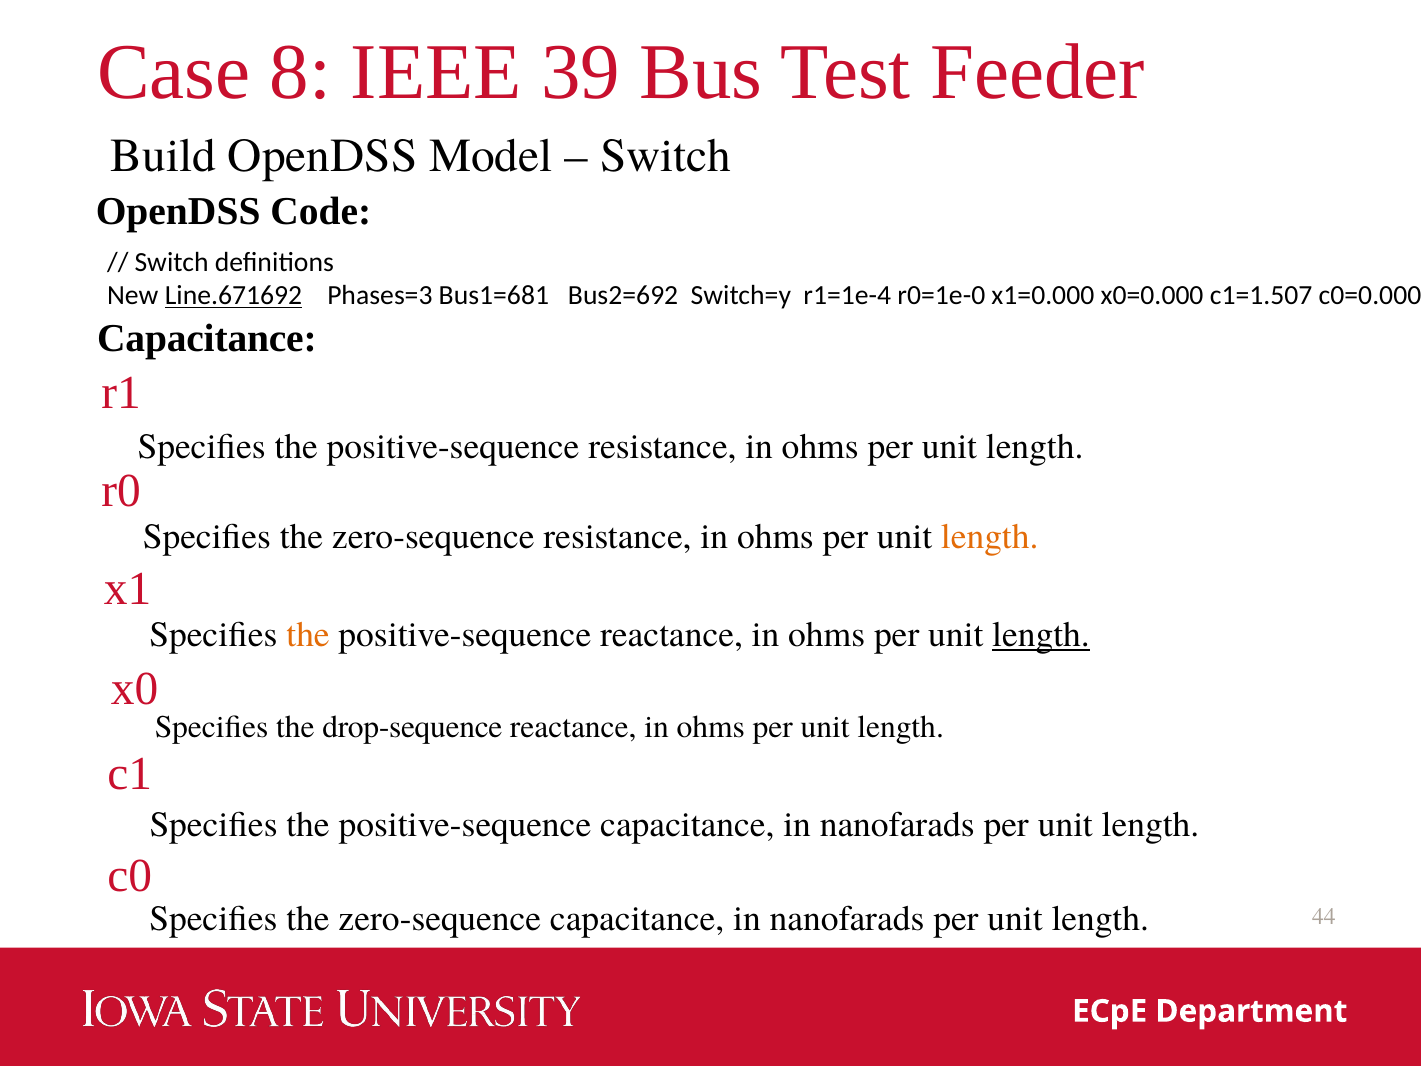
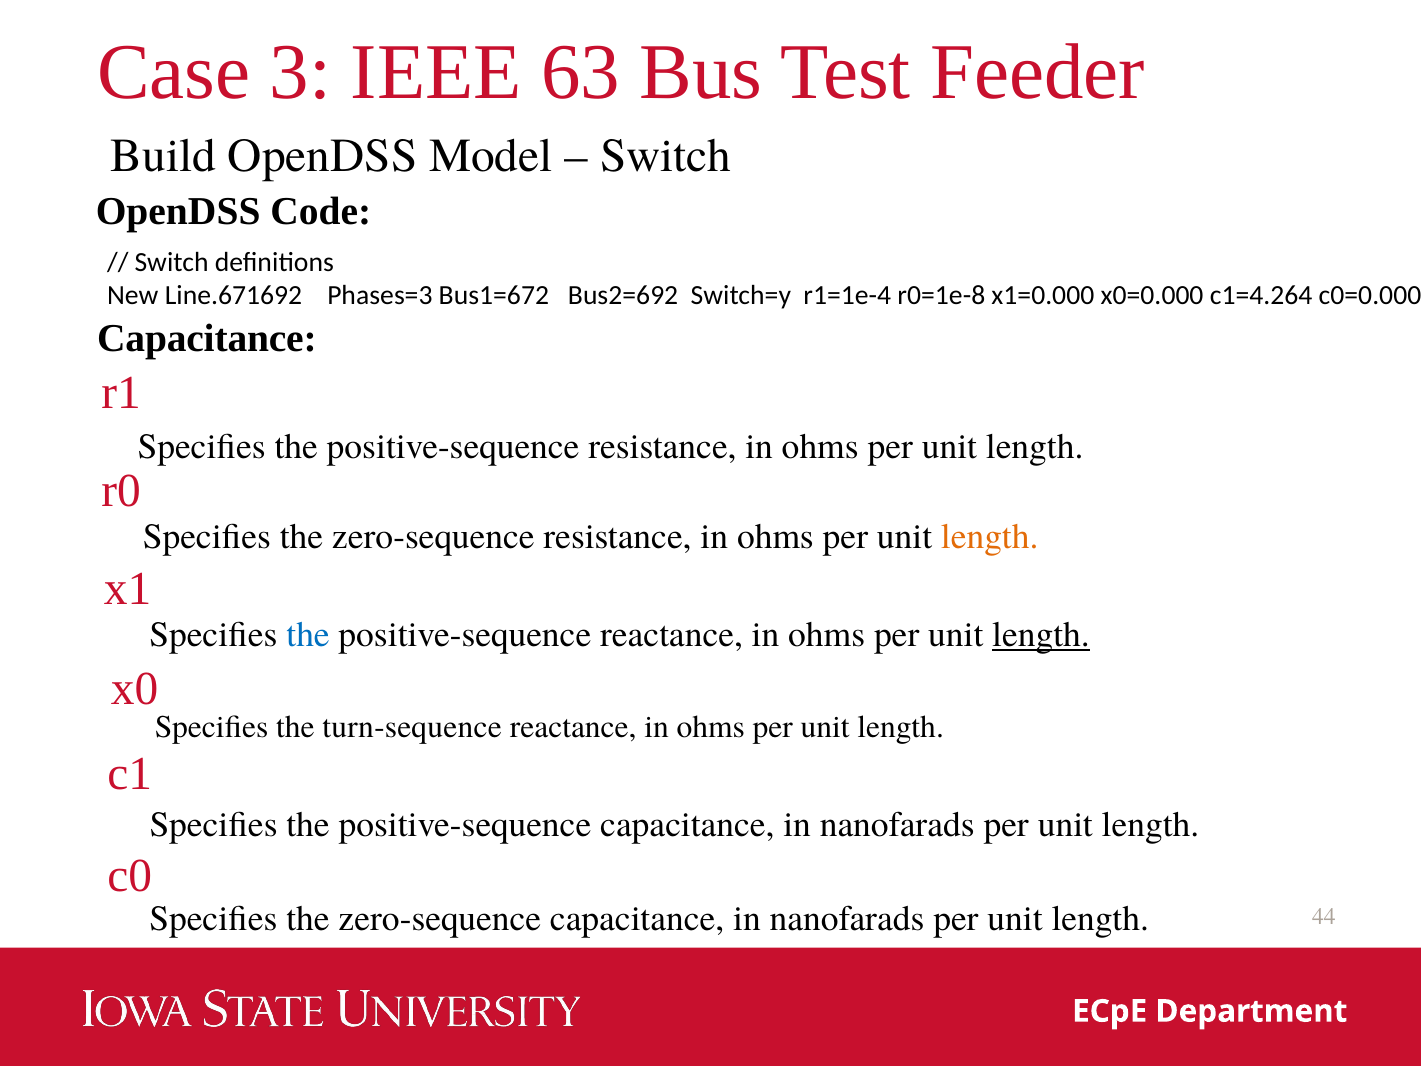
8: 8 -> 3
39: 39 -> 63
Line.671692 underline: present -> none
Bus1=681: Bus1=681 -> Bus1=672
r0=1e-0: r0=1e-0 -> r0=1e-8
c1=1.507: c1=1.507 -> c1=4.264
the at (308, 635) colour: orange -> blue
drop‐sequence: drop‐sequence -> turn‐sequence
